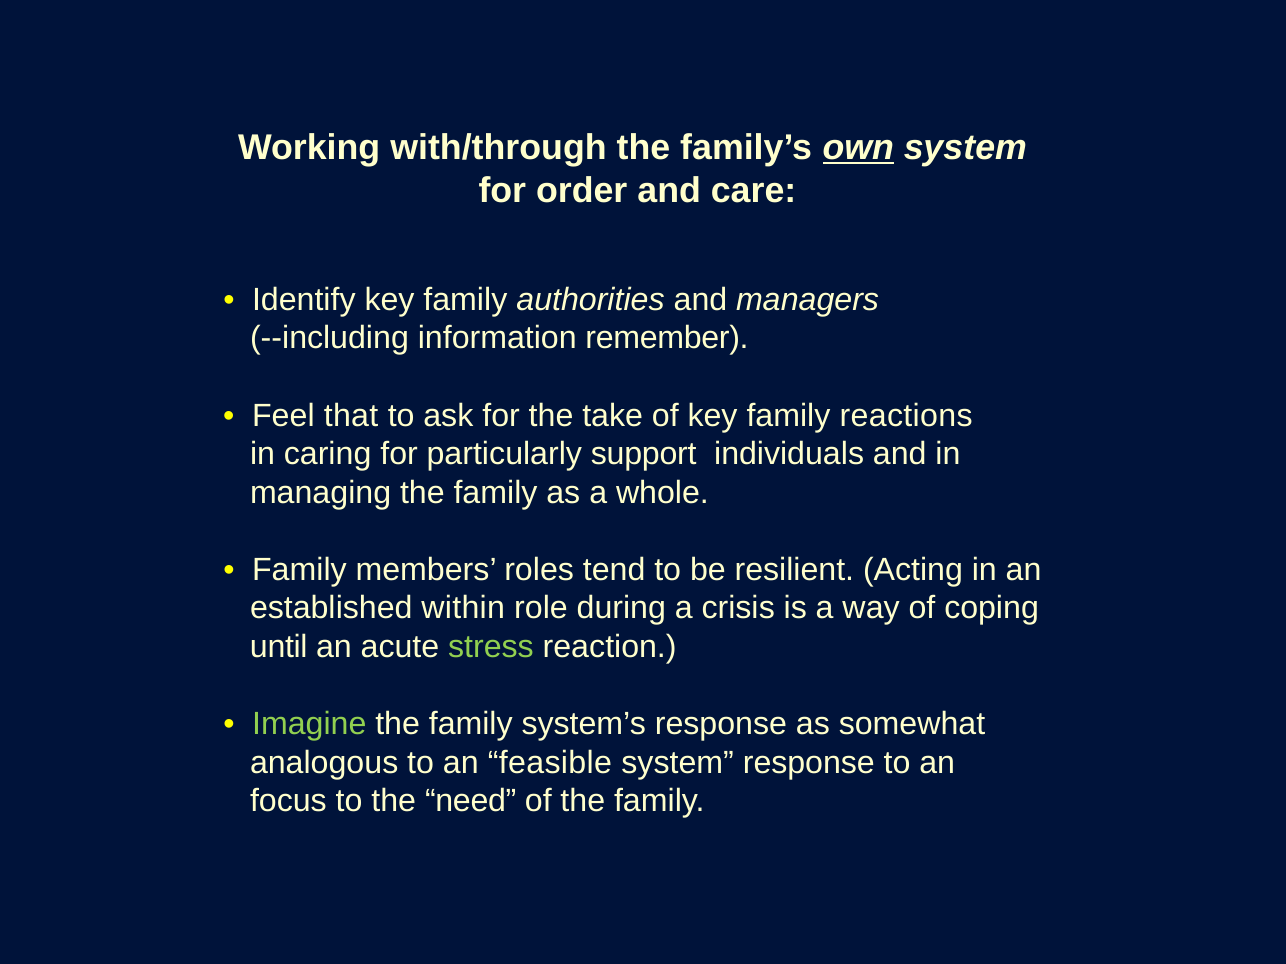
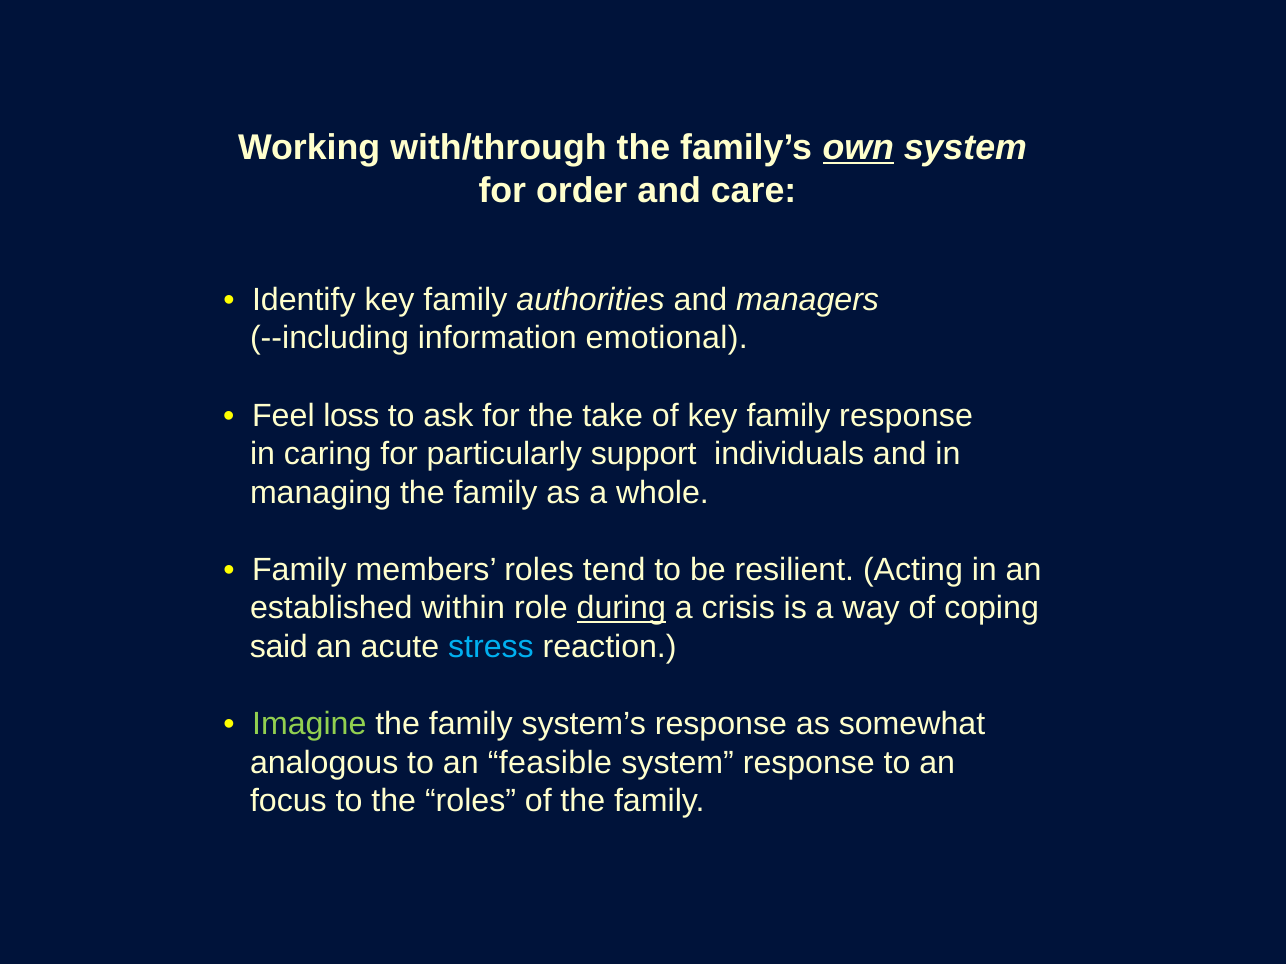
remember: remember -> emotional
that: that -> loss
family reactions: reactions -> response
during underline: none -> present
until: until -> said
stress colour: light green -> light blue
the need: need -> roles
